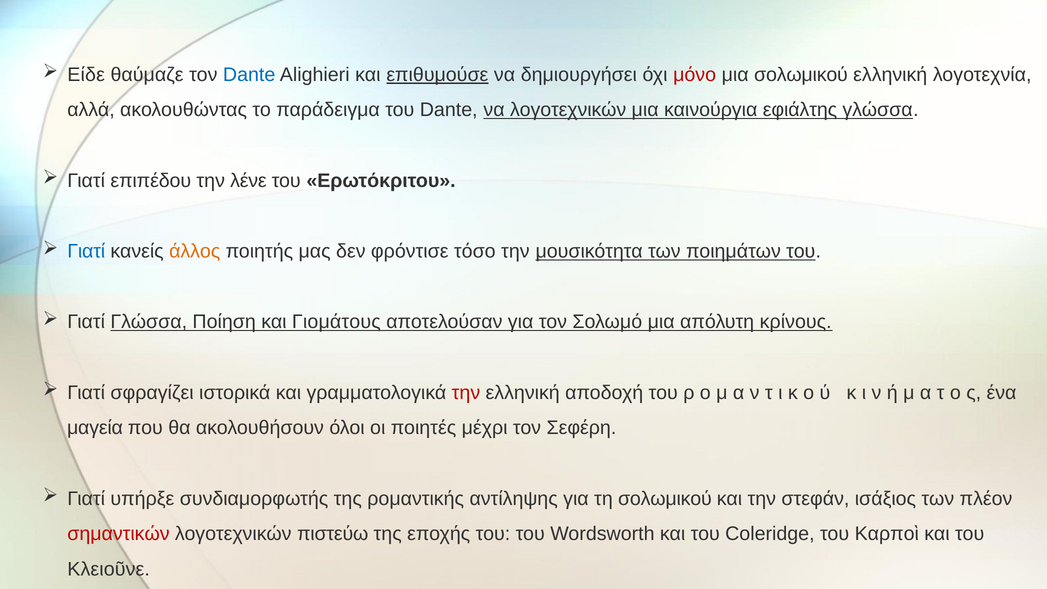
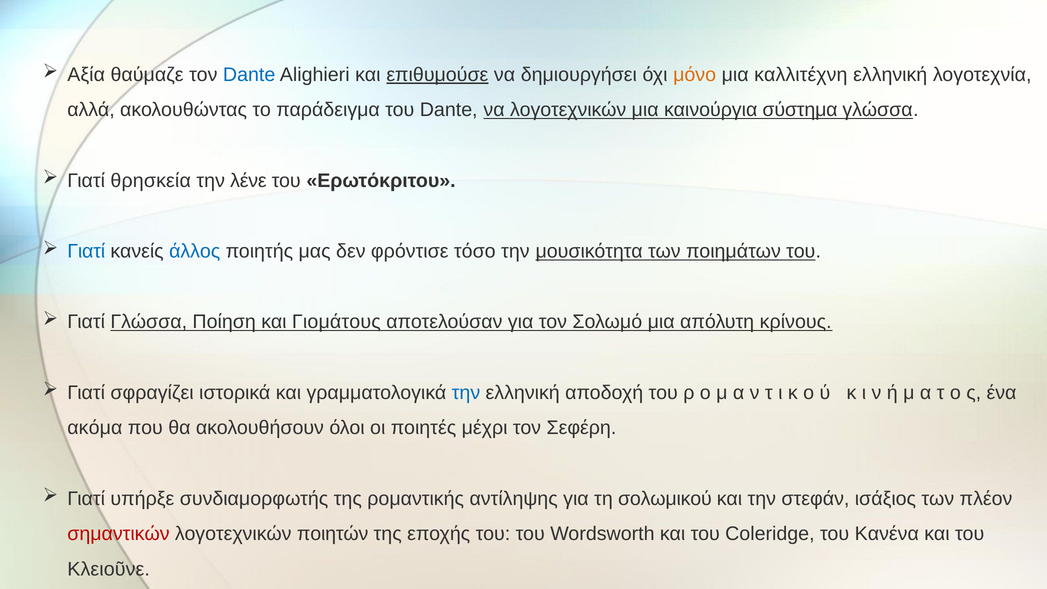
Είδε: Είδε -> Αξία
μόνο colour: red -> orange
μια σολωμικού: σολωμικού -> καλλιτέχνη
εφιάλτης: εφιάλτης -> σύστημα
επιπέδου: επιπέδου -> θρησκεία
άλλος colour: orange -> blue
την at (466, 393) colour: red -> blue
μαγεία: μαγεία -> ακόμα
πιστεύω: πιστεύω -> ποιητών
Καρποὶ: Καρποὶ -> Κανένα
